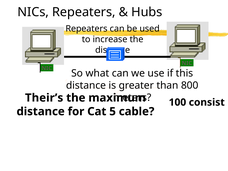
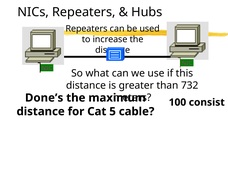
800: 800 -> 732
Their’s: Their’s -> Done’s
